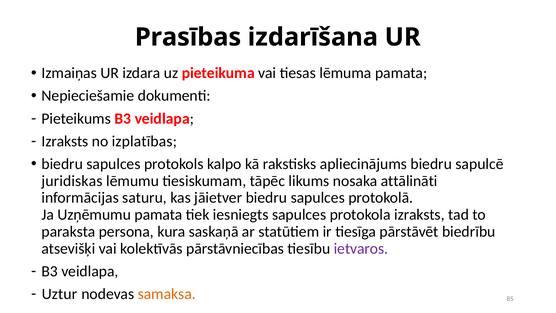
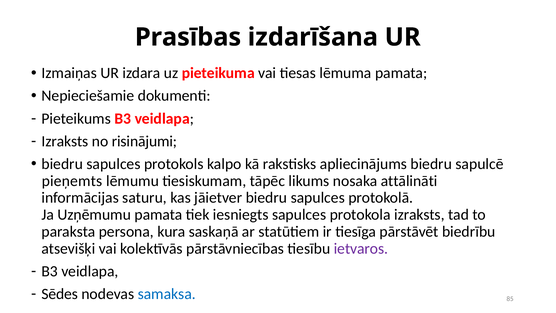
izplatības: izplatības -> risinājumi
juridiskas: juridiskas -> pieņemts
Uztur: Uztur -> Sēdes
samaksa colour: orange -> blue
